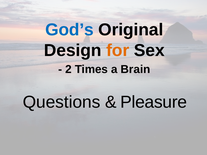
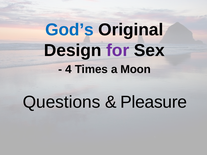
for colour: orange -> purple
2: 2 -> 4
Brain: Brain -> Moon
